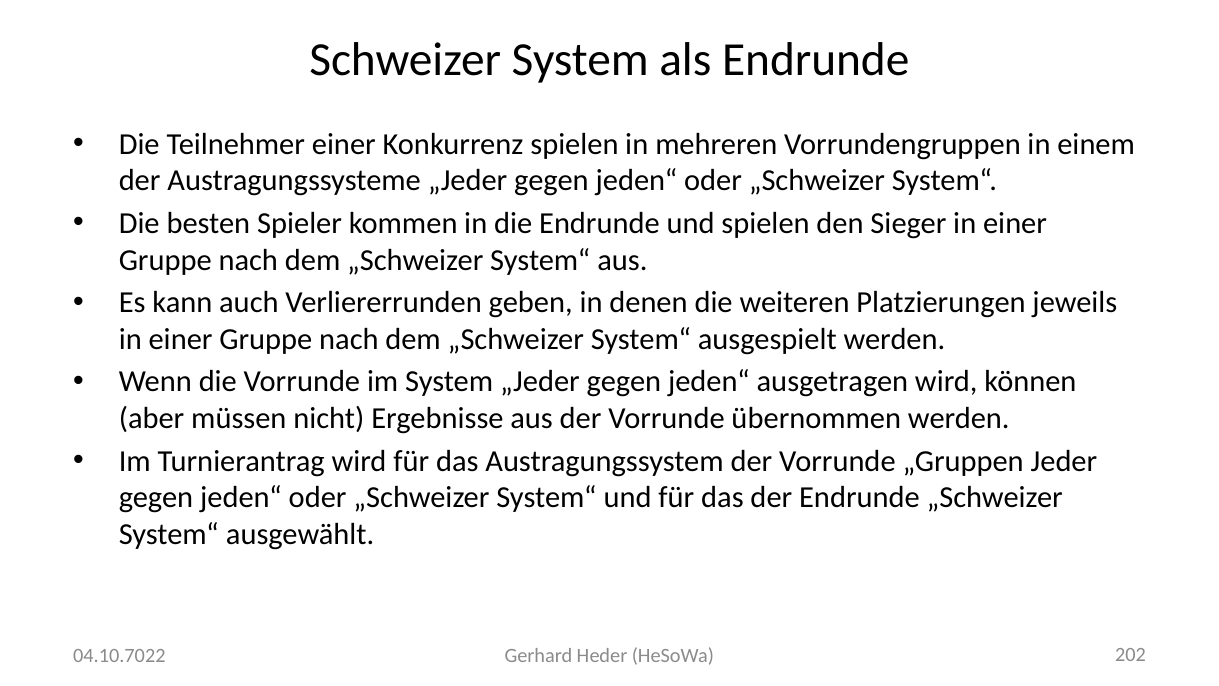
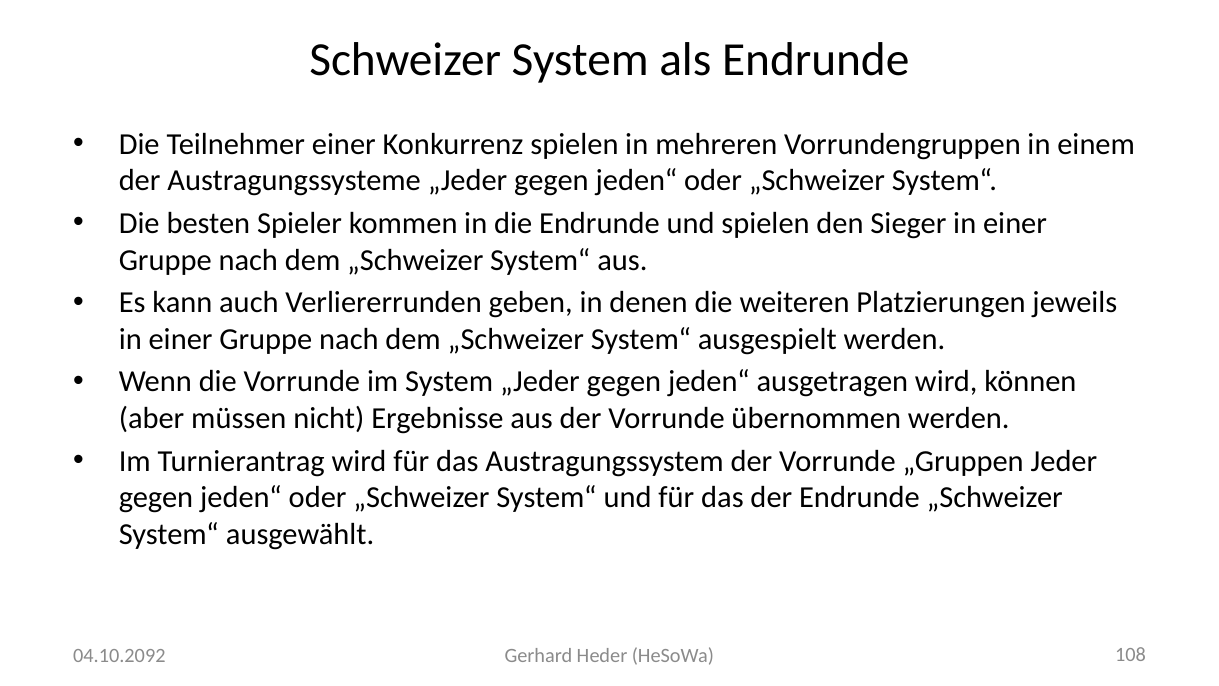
04.10.7022: 04.10.7022 -> 04.10.2092
202: 202 -> 108
